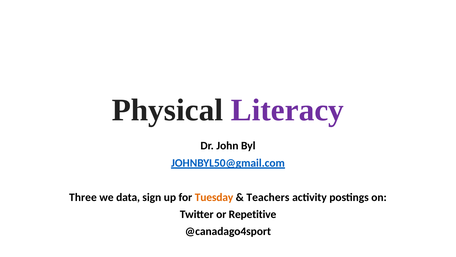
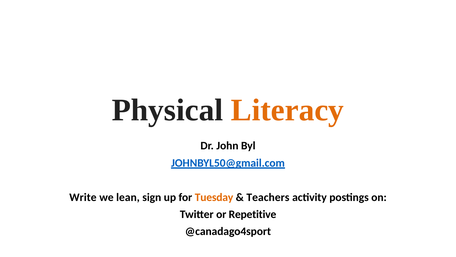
Literacy colour: purple -> orange
Three: Three -> Write
data: data -> lean
